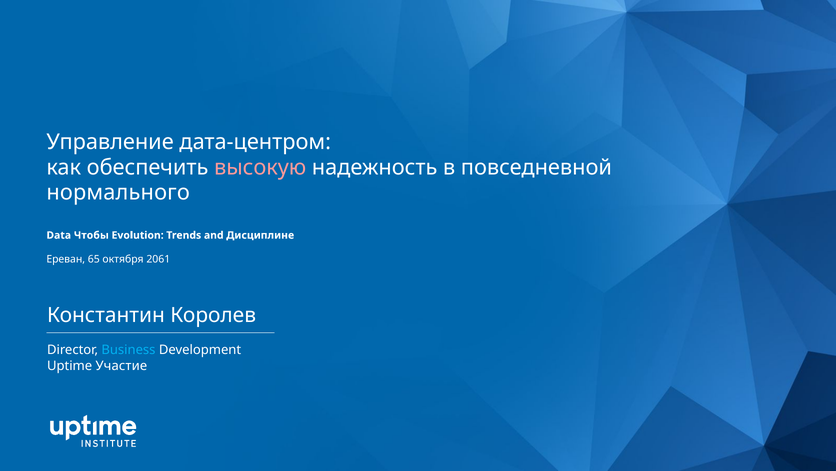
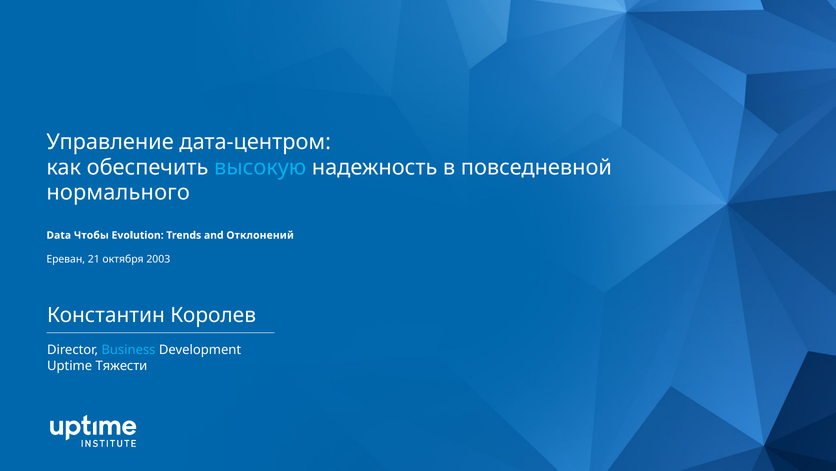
высокую colour: pink -> light blue
Дисциплине: Дисциплине -> Отклонений
65: 65 -> 21
2061: 2061 -> 2003
Участие: Участие -> Тяжести
